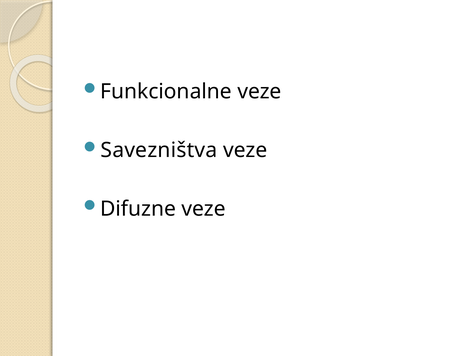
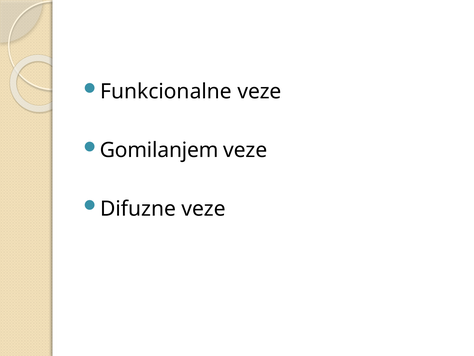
Savezništva: Savezništva -> Gomilanjem
